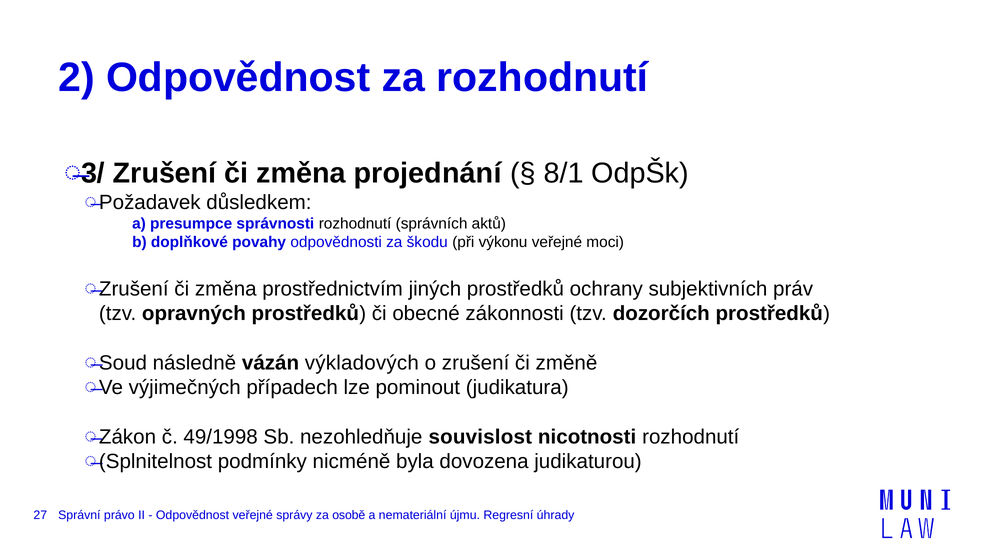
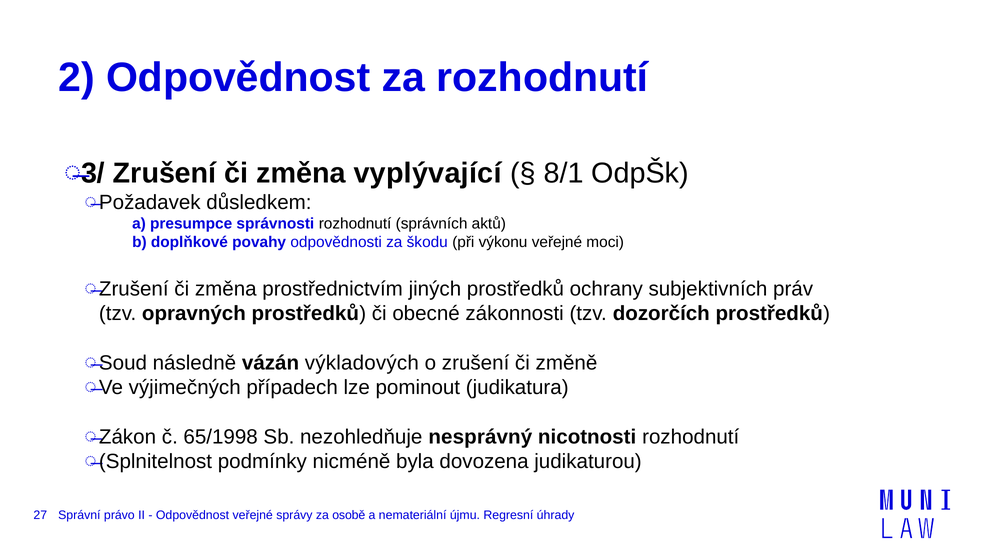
projednání: projednání -> vyplývající
49/1998: 49/1998 -> 65/1998
souvislost: souvislost -> nesprávný
